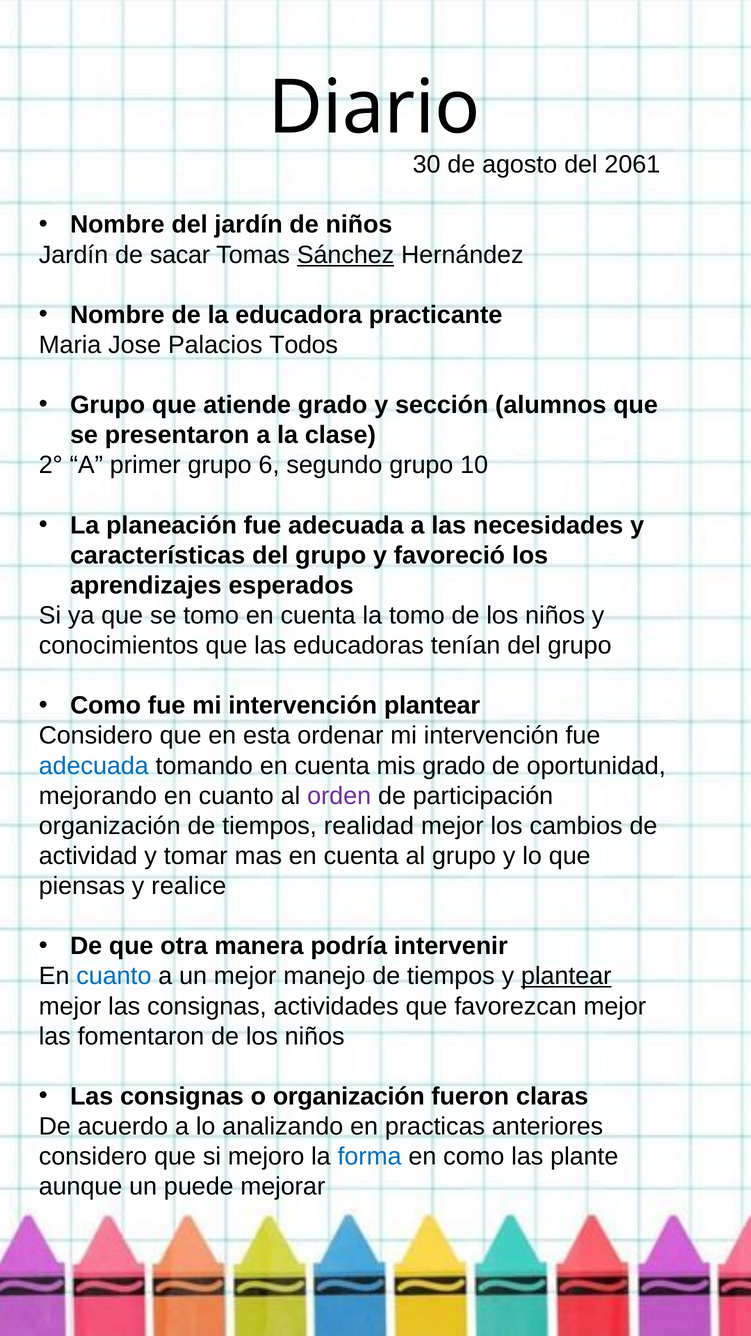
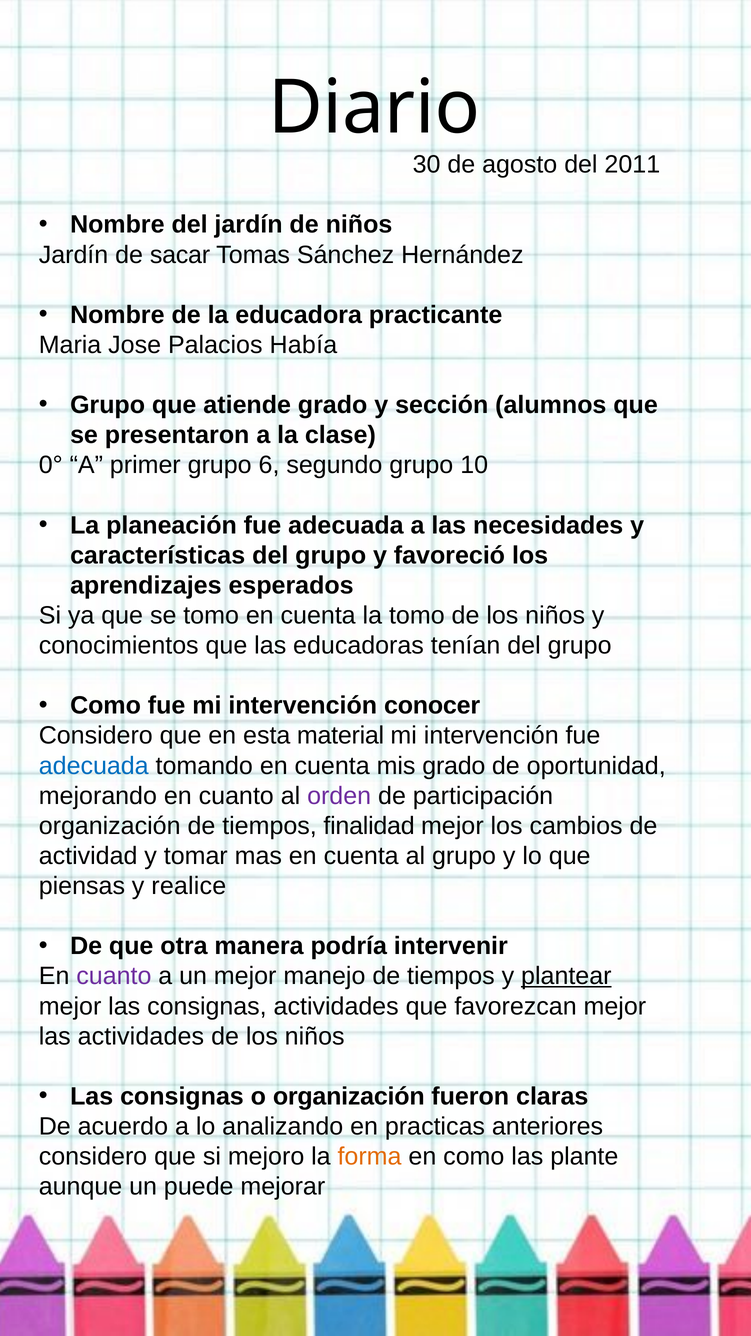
2061: 2061 -> 2011
Sánchez underline: present -> none
Todos: Todos -> Había
2°: 2° -> 0°
intervención plantear: plantear -> conocer
ordenar: ordenar -> material
realidad: realidad -> finalidad
cuanto at (114, 976) colour: blue -> purple
las fomentaron: fomentaron -> actividades
forma colour: blue -> orange
